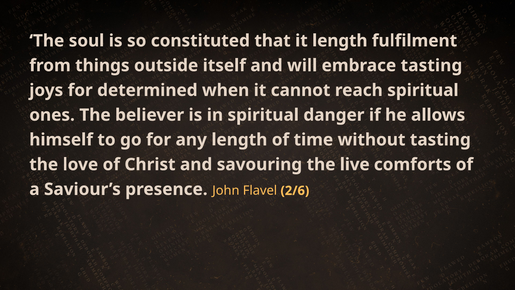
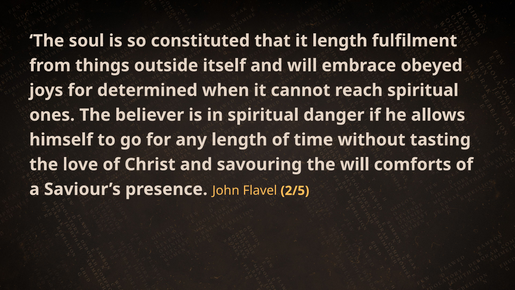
embrace tasting: tasting -> obeyed
the live: live -> will
2/6: 2/6 -> 2/5
